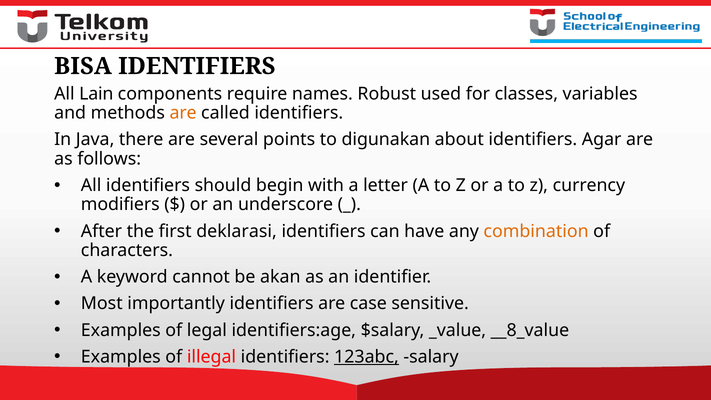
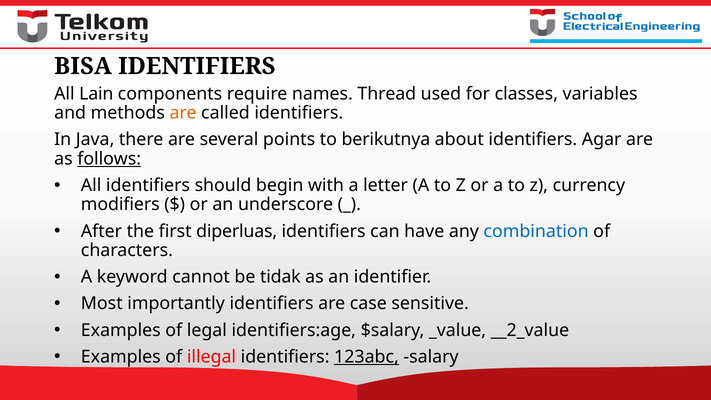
Robust: Robust -> Thread
digunakan: digunakan -> berikutnya
follows underline: none -> present
deklarasi: deklarasi -> diperluas
combination colour: orange -> blue
akan: akan -> tidak
__8_value: __8_value -> __2_value
